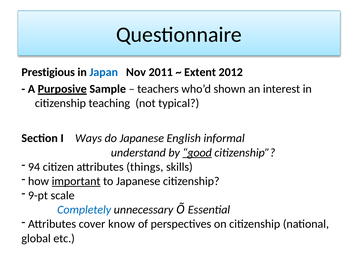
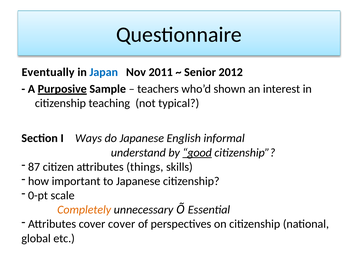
Prestigious: Prestigious -> Eventually
Extent: Extent -> Senior
94: 94 -> 87
important underline: present -> none
9-pt: 9-pt -> 0-pt
Completely colour: blue -> orange
cover know: know -> cover
